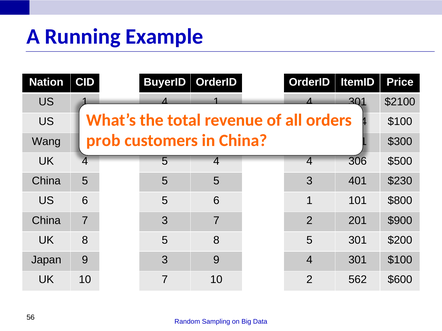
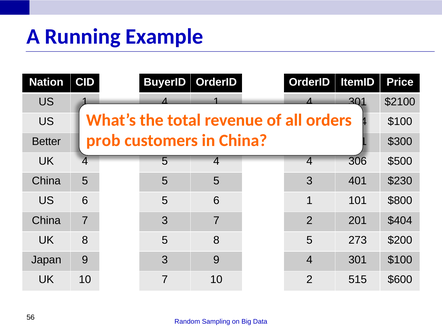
Wang: Wang -> Better
$900: $900 -> $404
5 301: 301 -> 273
562: 562 -> 515
